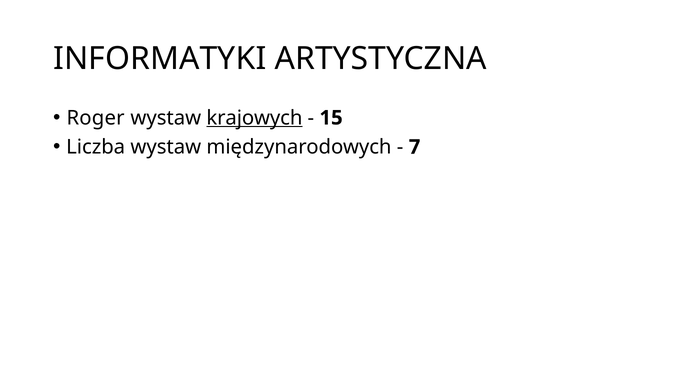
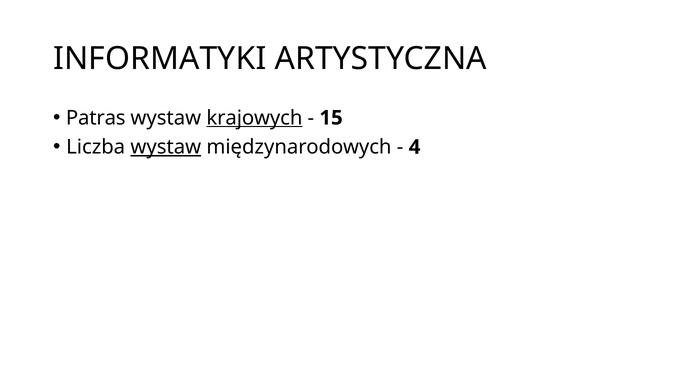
Roger: Roger -> Patras
wystaw at (166, 147) underline: none -> present
7: 7 -> 4
